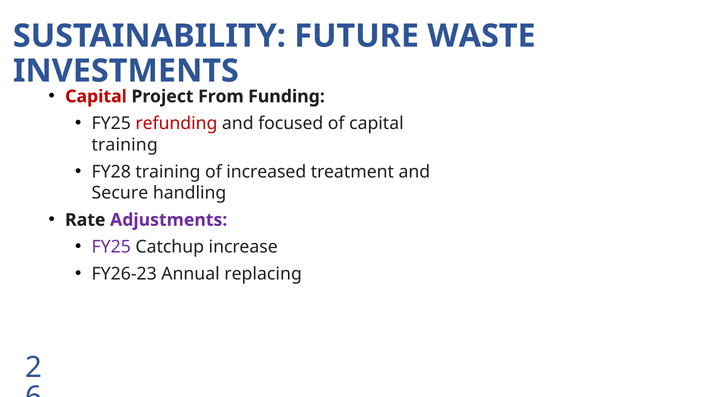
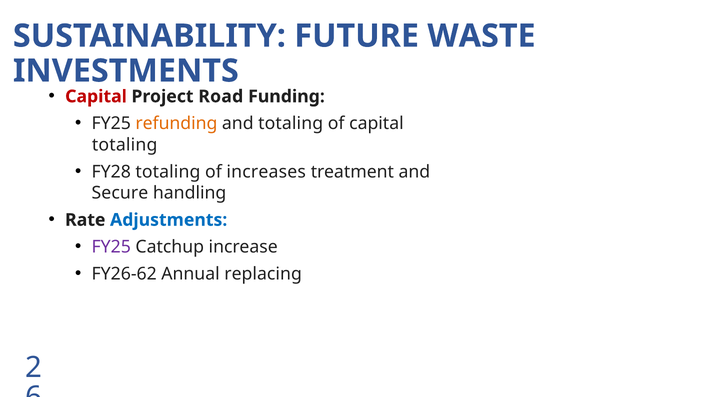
From: From -> Road
refunding colour: red -> orange
and focused: focused -> totaling
training at (125, 145): training -> totaling
FY28 training: training -> totaling
increased: increased -> increases
Adjustments colour: purple -> blue
FY26-23: FY26-23 -> FY26-62
